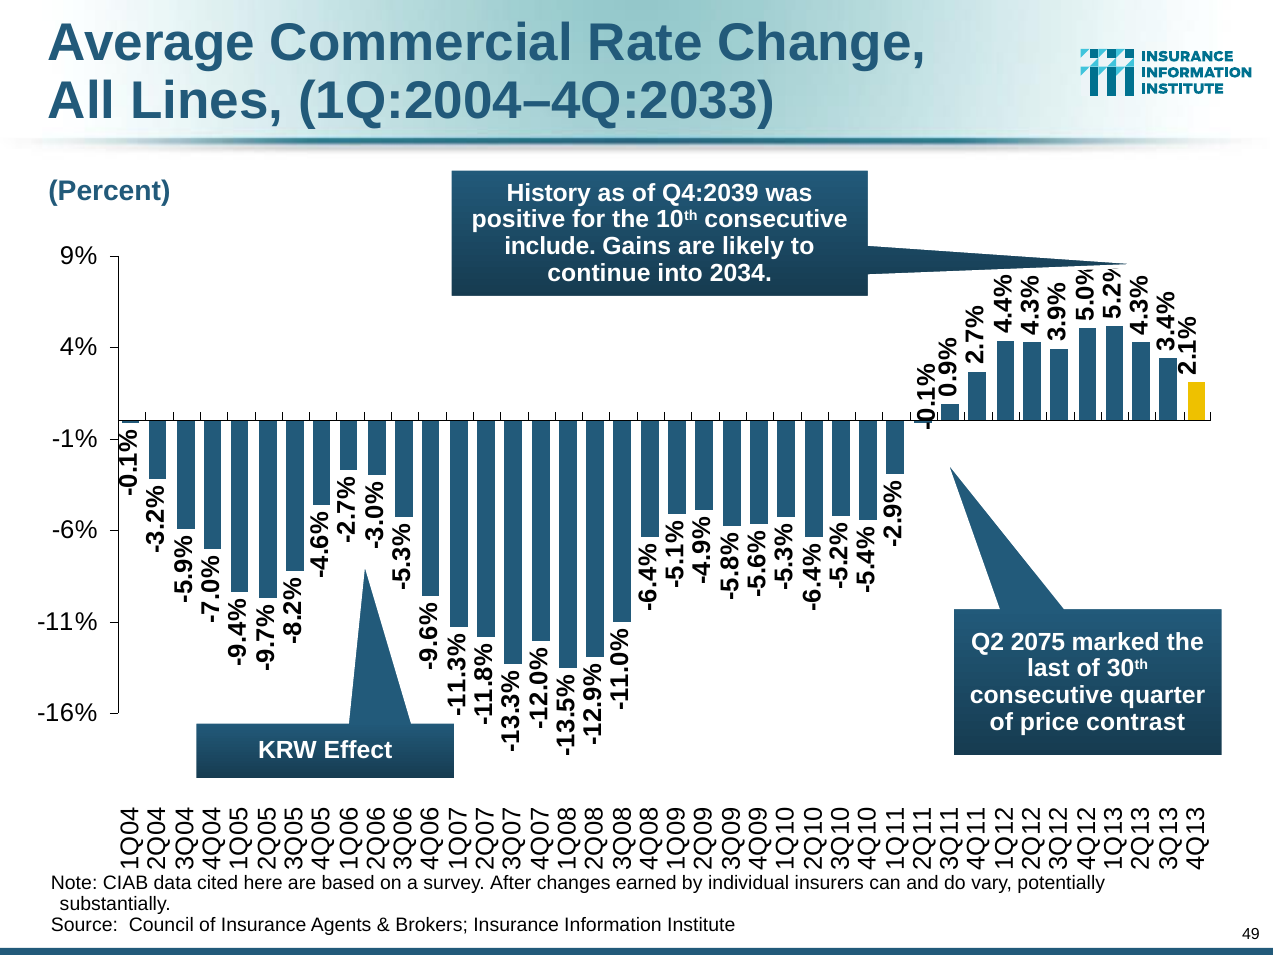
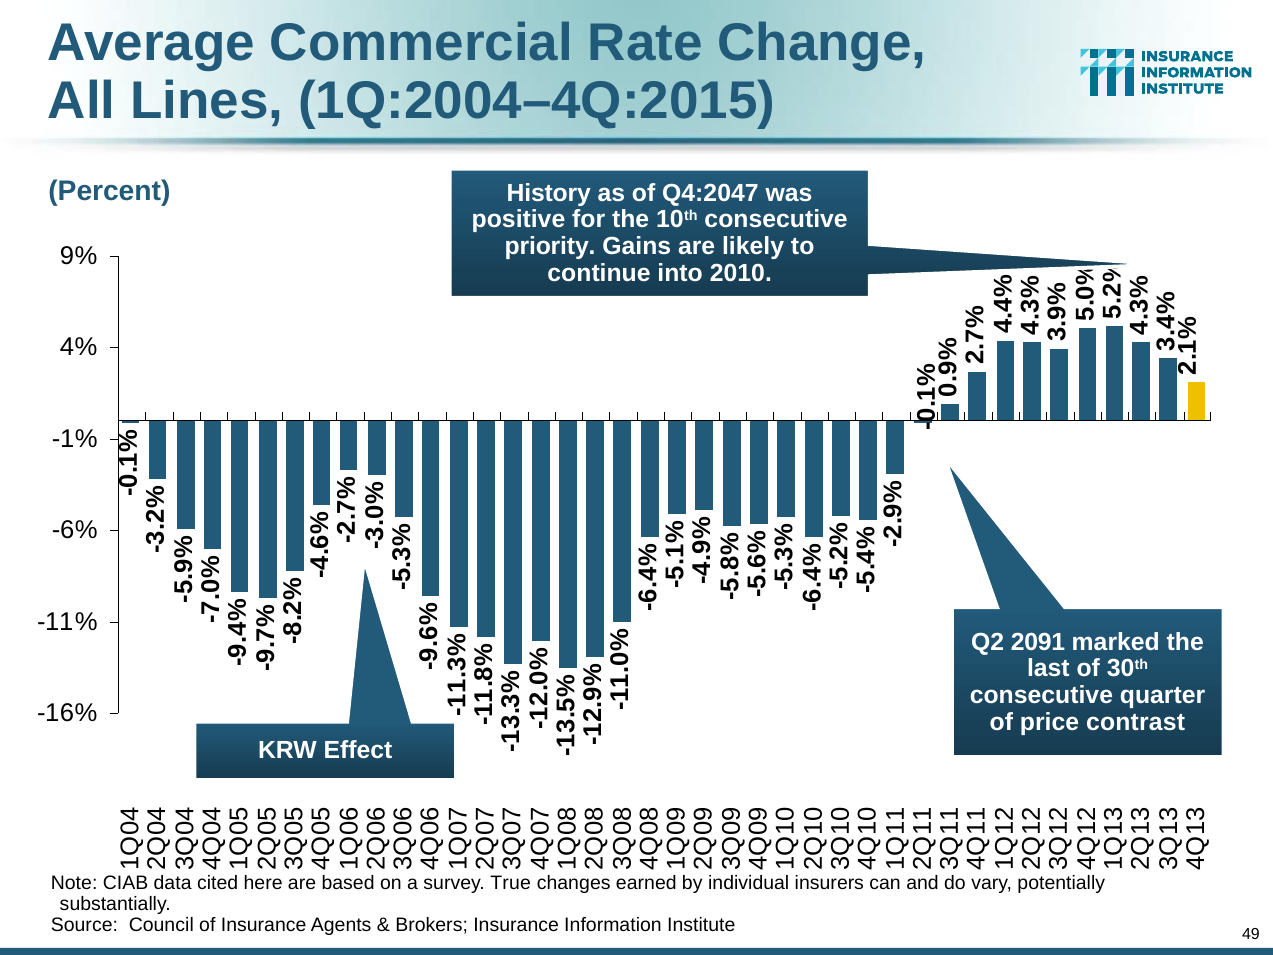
1Q:2004–4Q:2033: 1Q:2004–4Q:2033 -> 1Q:2004–4Q:2015
Q4:2039: Q4:2039 -> Q4:2047
include: include -> priority
2034: 2034 -> 2010
2075: 2075 -> 2091
After: After -> True
